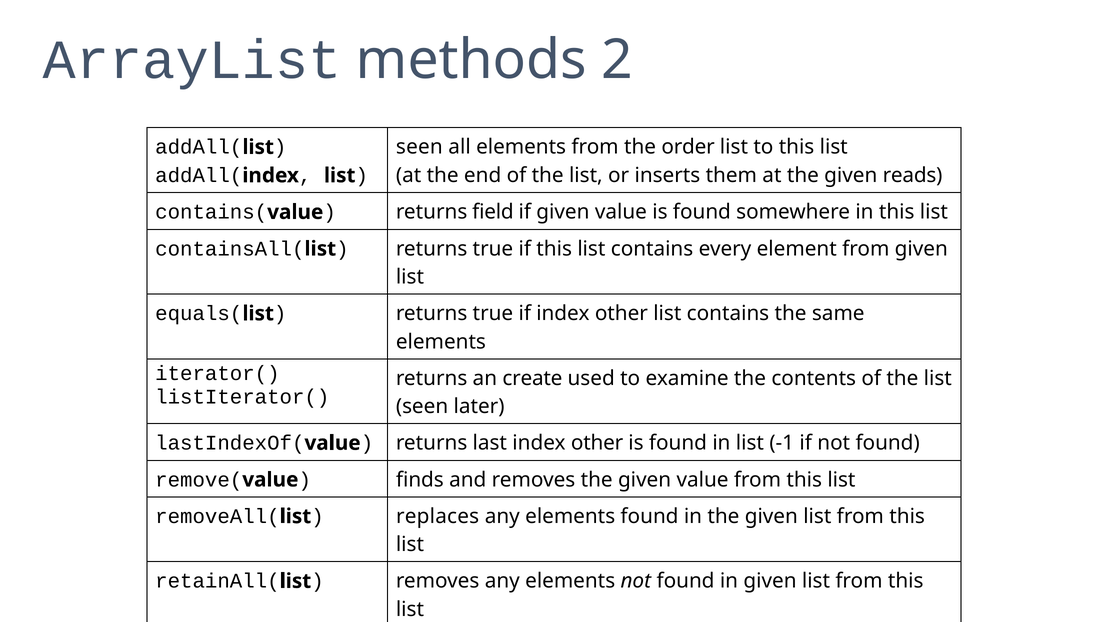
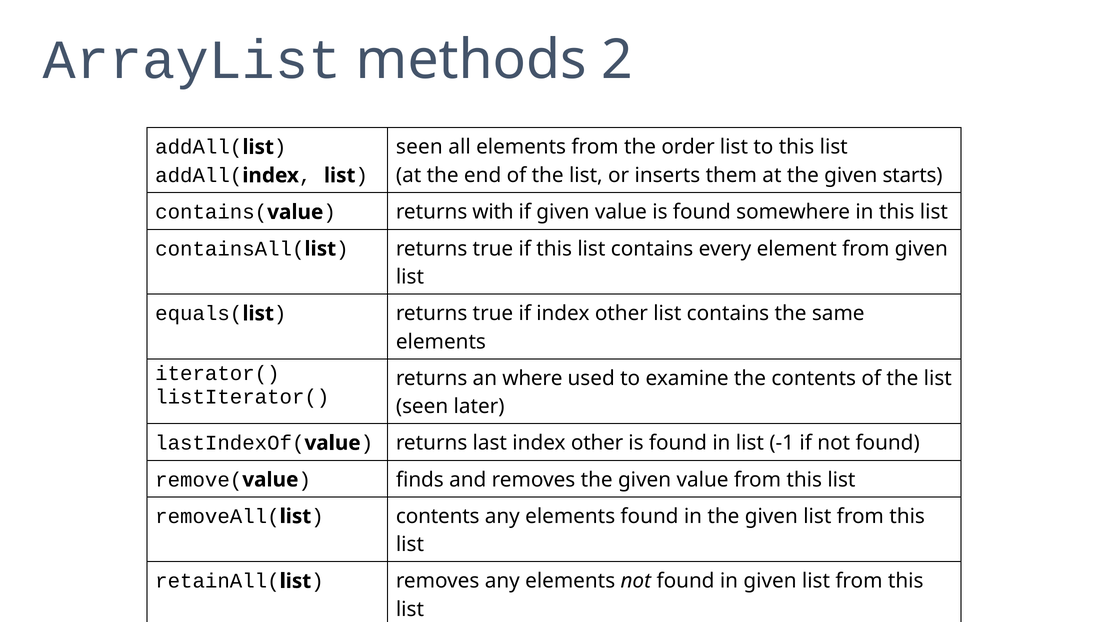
reads: reads -> starts
field: field -> with
create: create -> where
replaces at (438, 516): replaces -> contents
